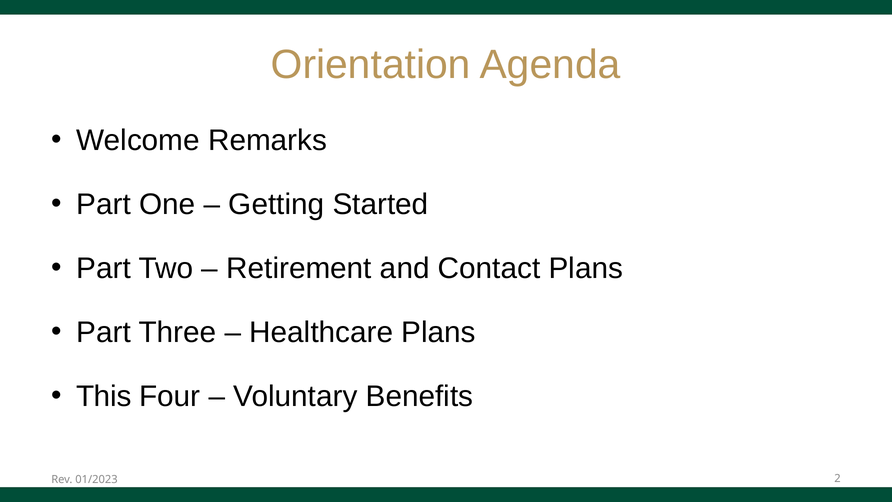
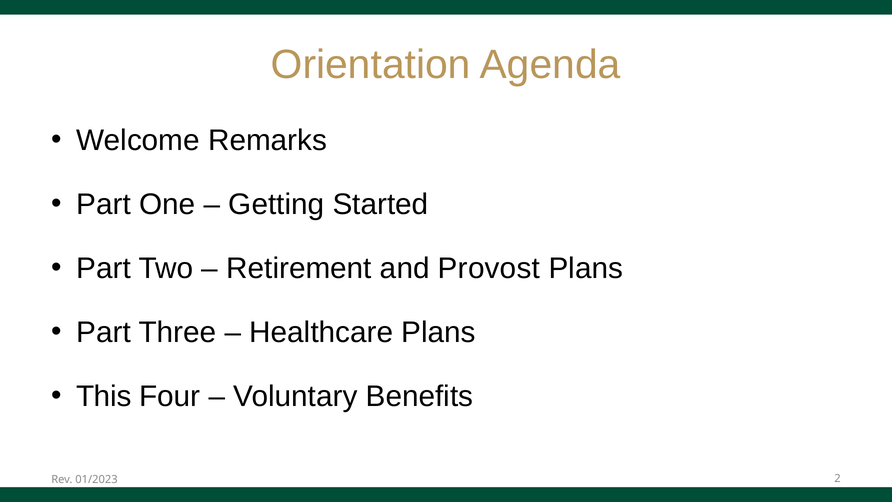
Contact: Contact -> Provost
